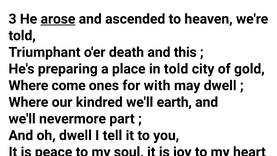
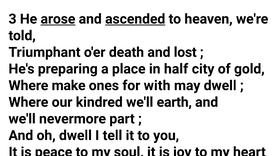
ascended underline: none -> present
this: this -> lost
in told: told -> half
come: come -> make
